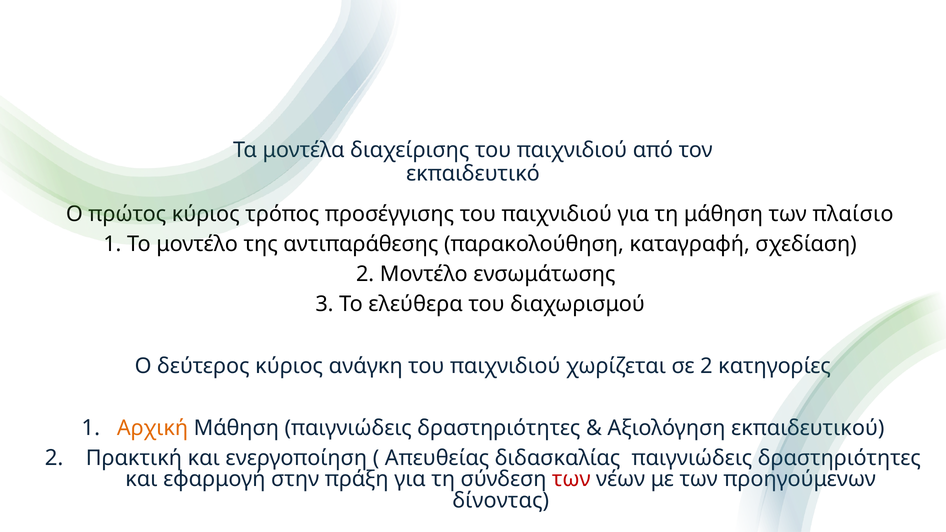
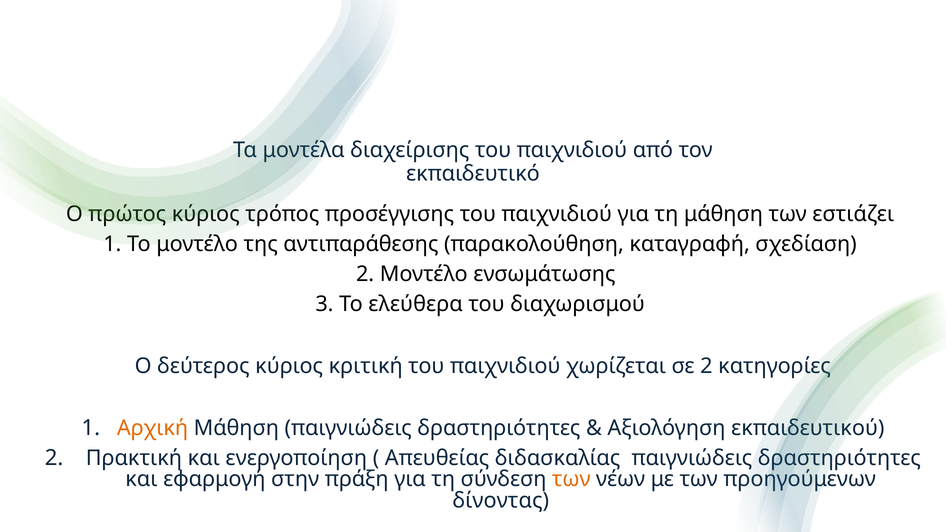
πλαίσιο: πλαίσιο -> εστιάζει
ανάγκη: ανάγκη -> κριτική
των at (571, 479) colour: red -> orange
